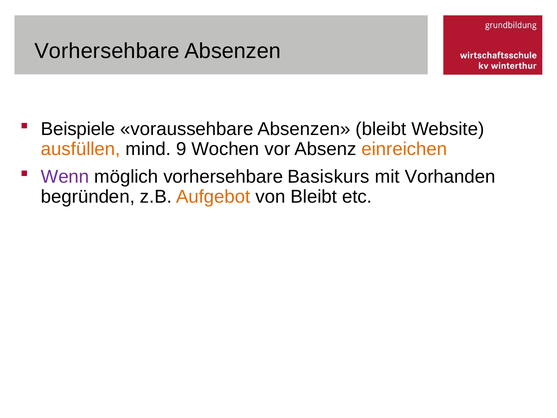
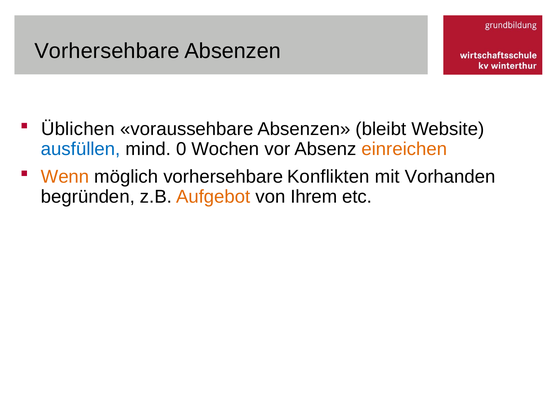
Beispiele: Beispiele -> Üblichen
ausfüllen colour: orange -> blue
9: 9 -> 0
Wenn colour: purple -> orange
Basiskurs: Basiskurs -> Konflikten
von Bleibt: Bleibt -> Ihrem
